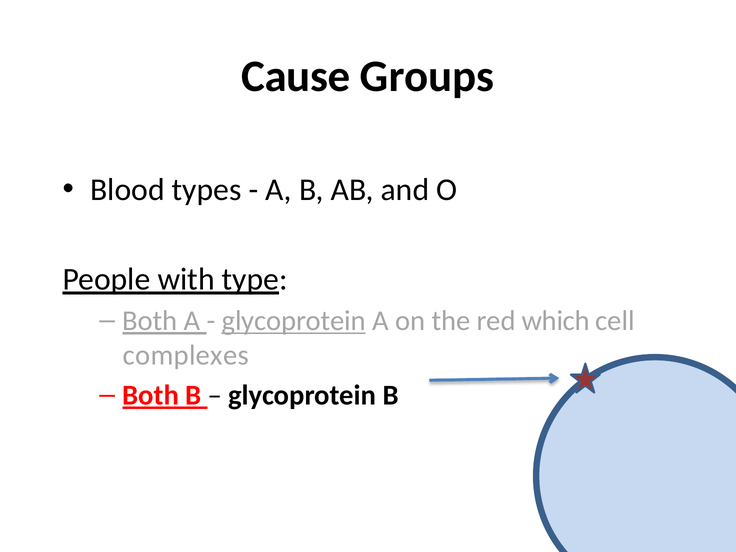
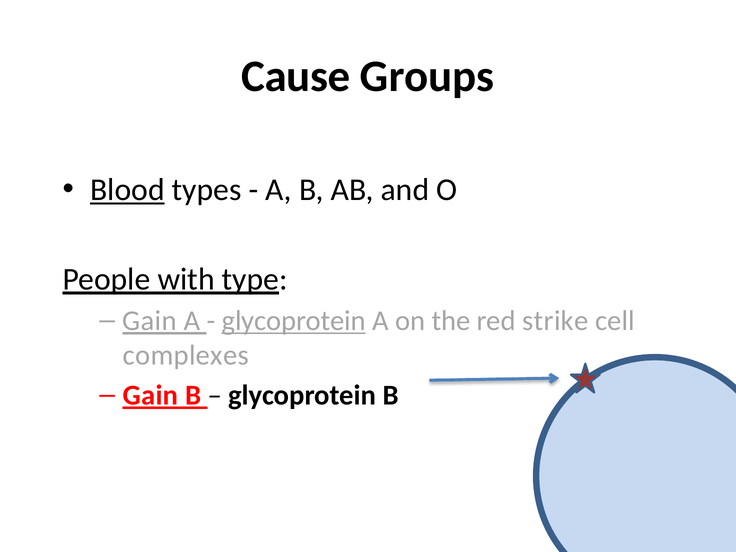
Blood underline: none -> present
Both at (150, 321): Both -> Gain
which: which -> strike
Both at (151, 395): Both -> Gain
